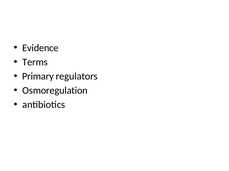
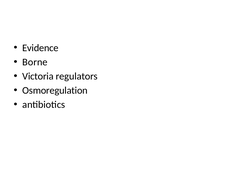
Terms: Terms -> Borne
Primary: Primary -> Victoria
